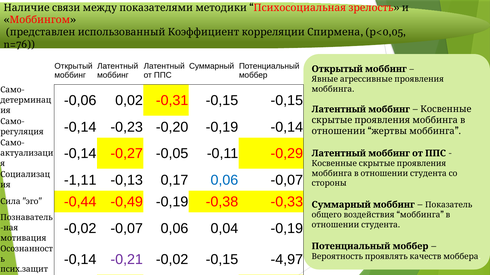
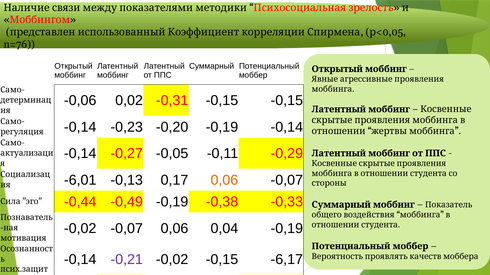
-1,11: -1,11 -> -6,01
0,06 at (224, 180) colour: blue -> orange
-4,97: -4,97 -> -6,17
